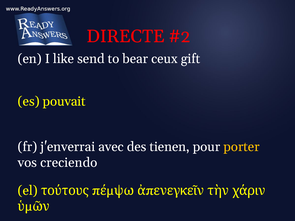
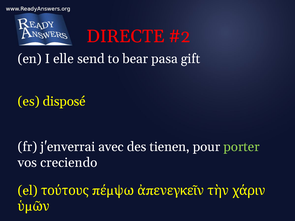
like: like -> elle
ceux: ceux -> pasa
pouvait: pouvait -> disposé
porter colour: yellow -> light green
